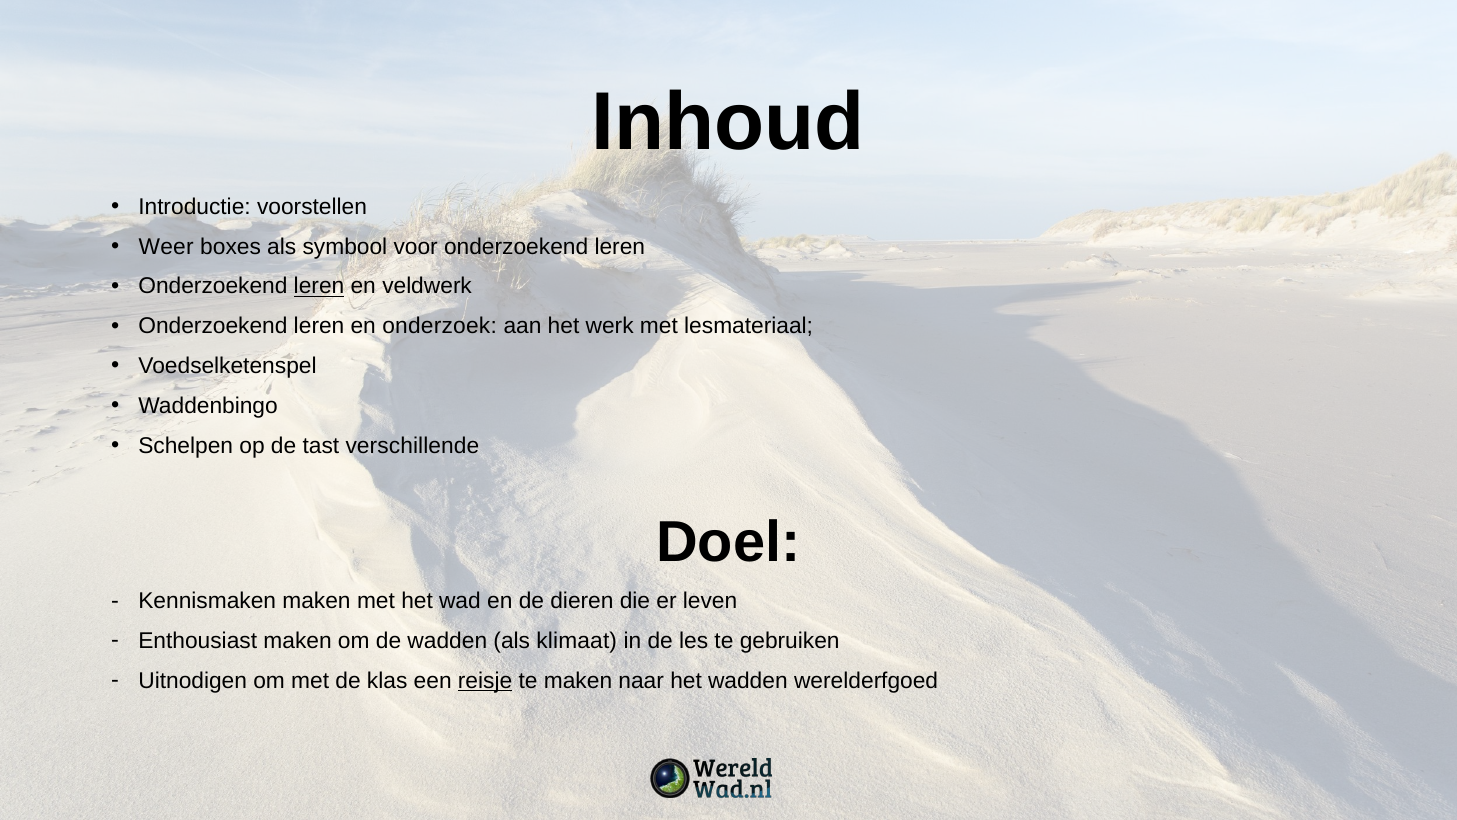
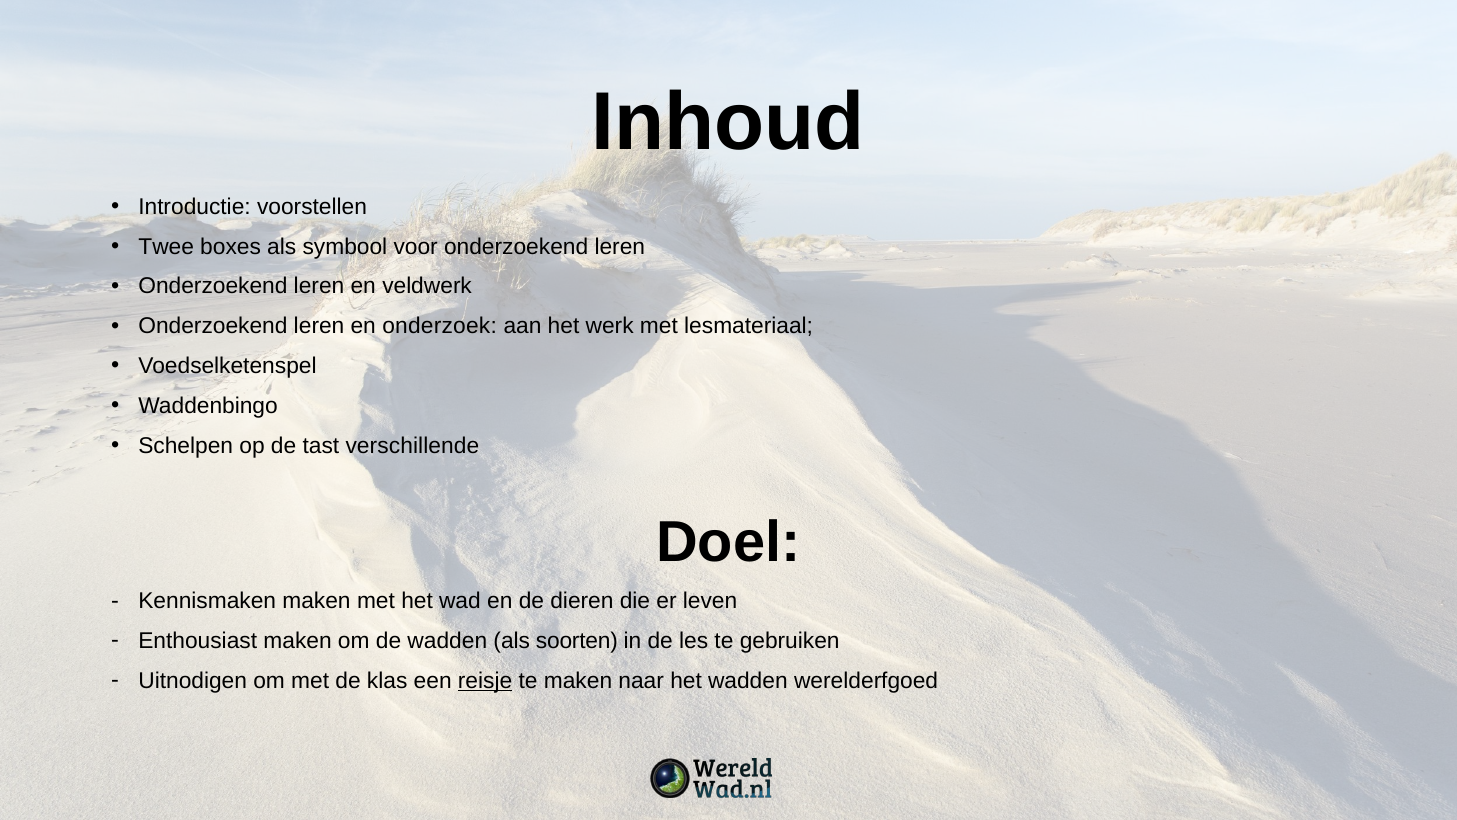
Weer: Weer -> Twee
leren at (319, 286) underline: present -> none
klimaat: klimaat -> soorten
